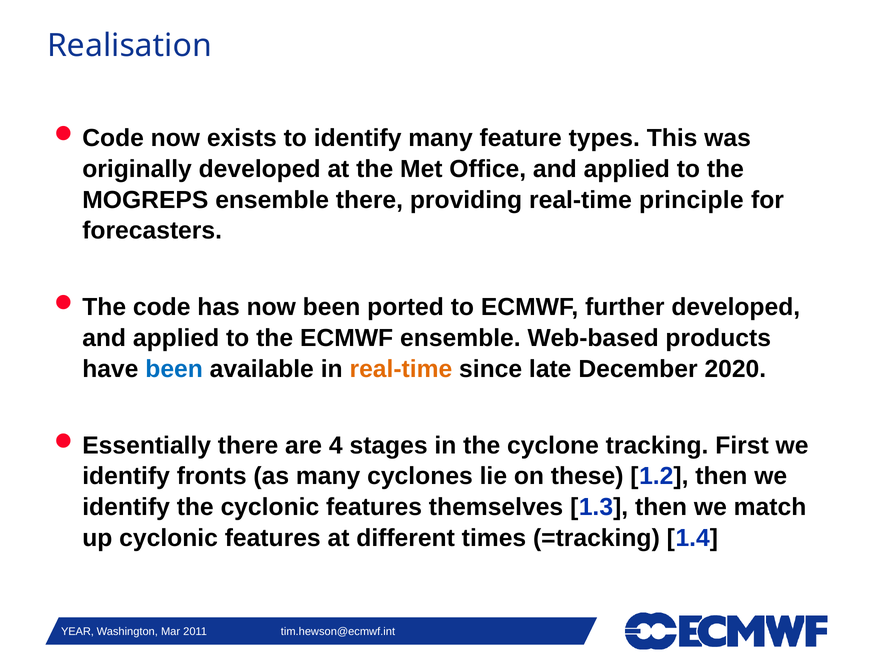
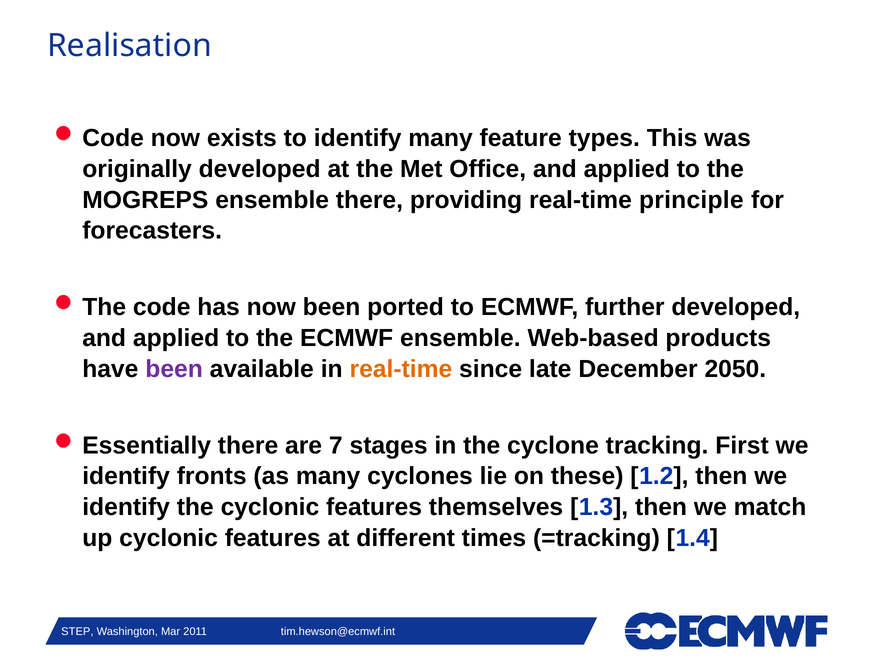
been at (174, 369) colour: blue -> purple
2020: 2020 -> 2050
4: 4 -> 7
YEAR: YEAR -> STEP
